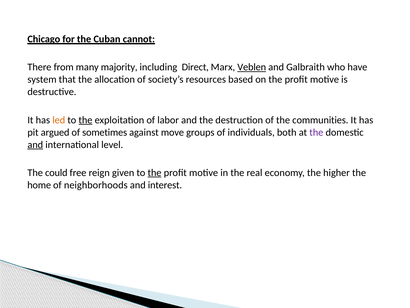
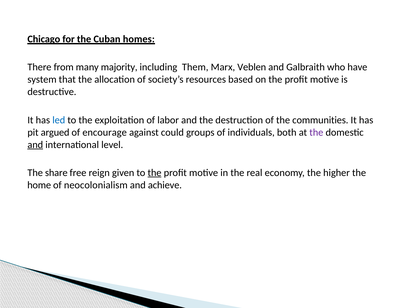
cannot: cannot -> homes
Direct: Direct -> Them
Veblen underline: present -> none
led colour: orange -> blue
the at (85, 120) underline: present -> none
sometimes: sometimes -> encourage
move: move -> could
could: could -> share
neighborhoods: neighborhoods -> neocolonialism
interest: interest -> achieve
